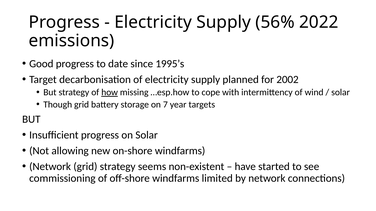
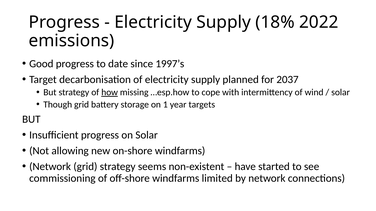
56%: 56% -> 18%
1995’s: 1995’s -> 1997’s
2002: 2002 -> 2037
7: 7 -> 1
